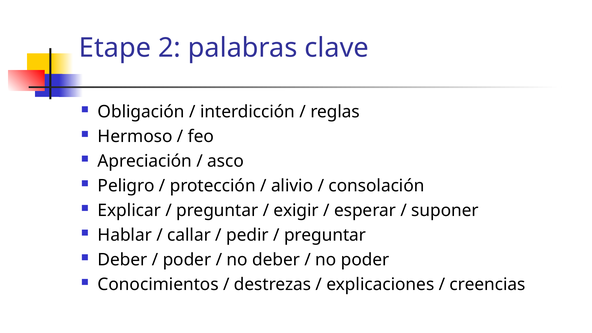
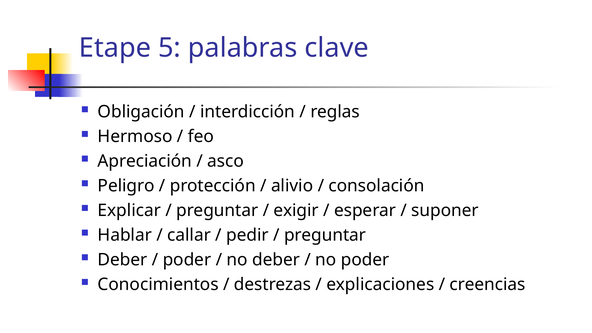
2: 2 -> 5
